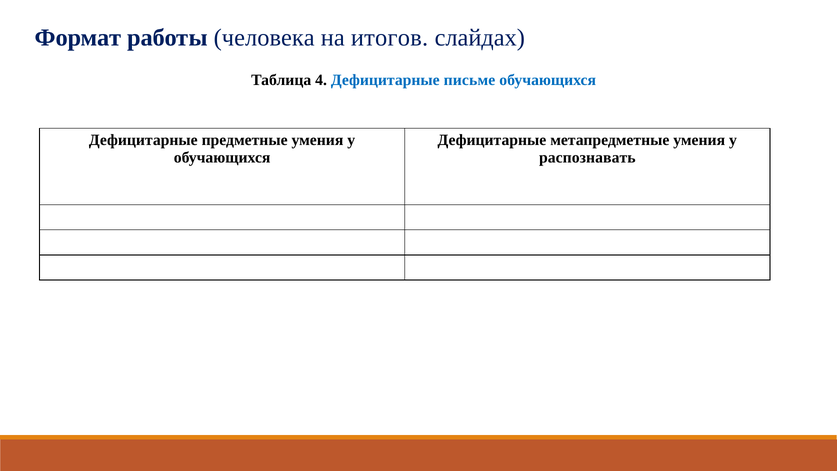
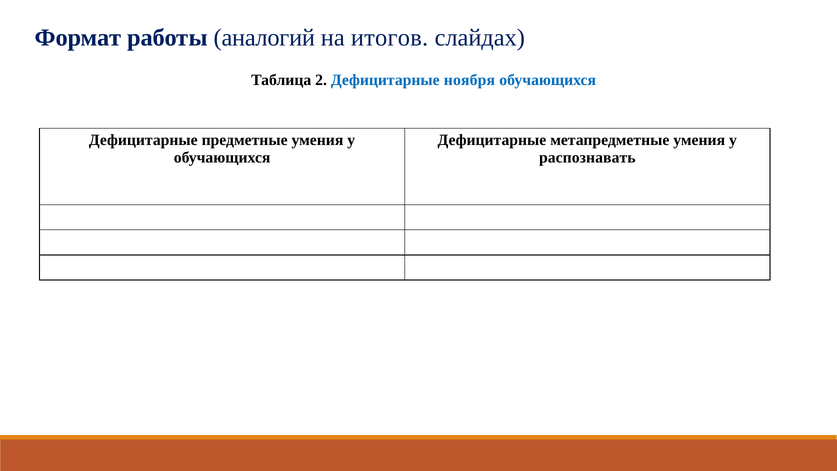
человека: человека -> аналогий
4: 4 -> 2
письме: письме -> ноября
